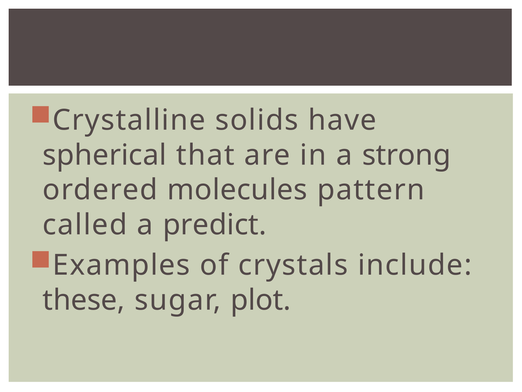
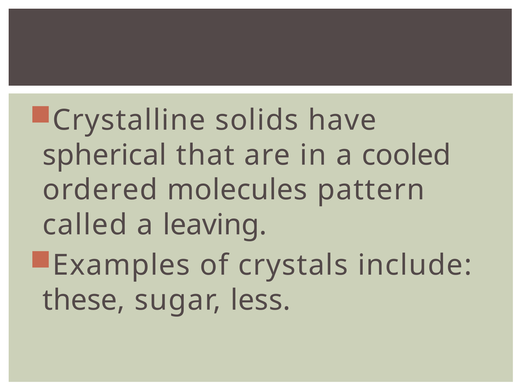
strong: strong -> cooled
predict: predict -> leaving
plot: plot -> less
